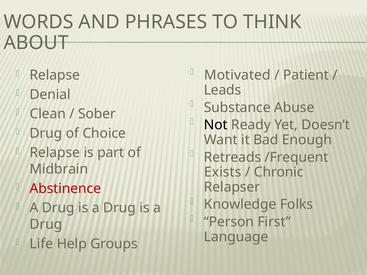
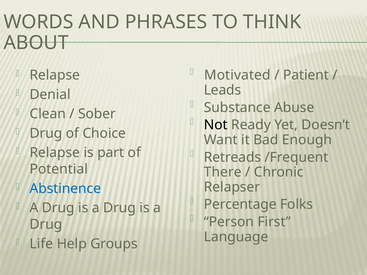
Midbrain: Midbrain -> Potential
Exists: Exists -> There
Abstinence colour: red -> blue
Knowledge: Knowledge -> Percentage
